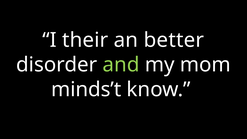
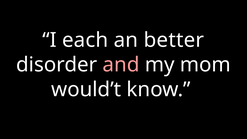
their: their -> each
and colour: light green -> pink
minds’t: minds’t -> would’t
